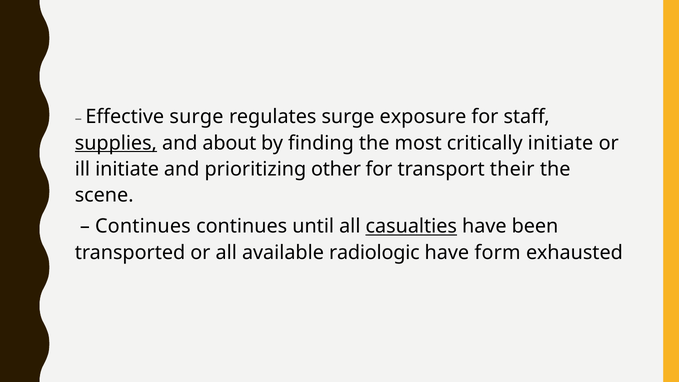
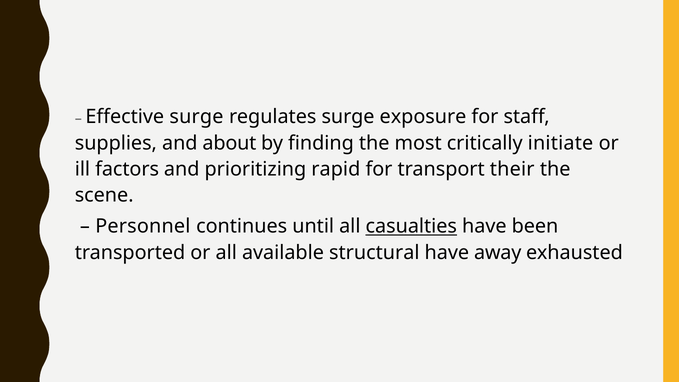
supplies underline: present -> none
ill initiate: initiate -> factors
other: other -> rapid
Continues at (143, 226): Continues -> Personnel
radiologic: radiologic -> structural
form: form -> away
